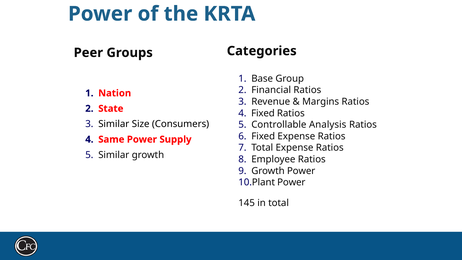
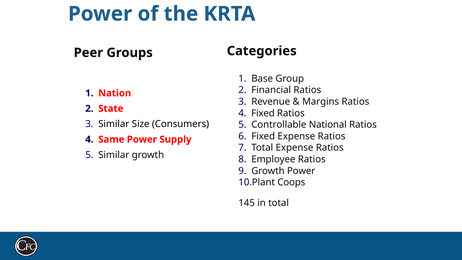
Analysis: Analysis -> National
Power at (291, 182): Power -> Coops
